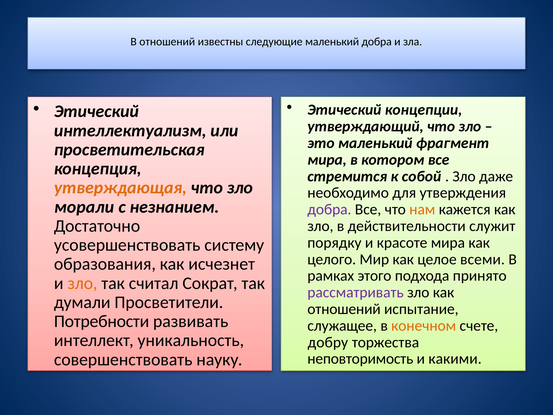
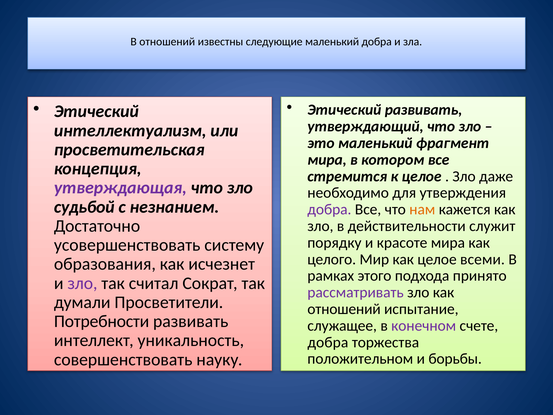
Этический концепции: концепции -> развивать
к собой: собой -> целое
утверждающая colour: orange -> purple
морали: морали -> судьбой
зло at (82, 283) colour: orange -> purple
конечном colour: orange -> purple
добру at (328, 342): добру -> добра
неповторимость: неповторимость -> положительном
какими: какими -> борьбы
